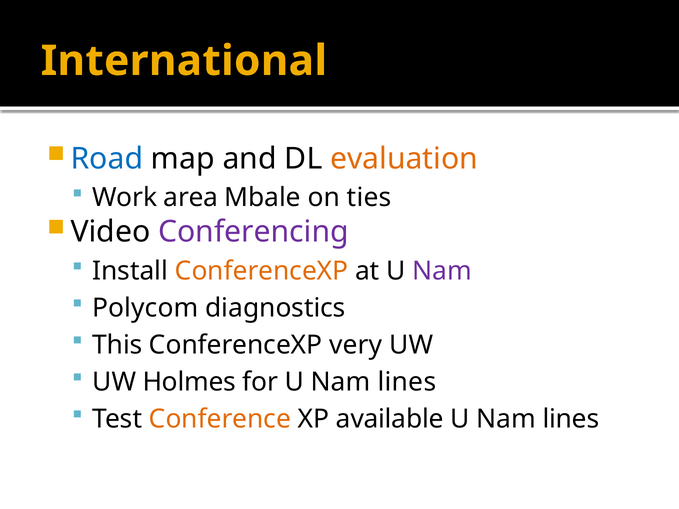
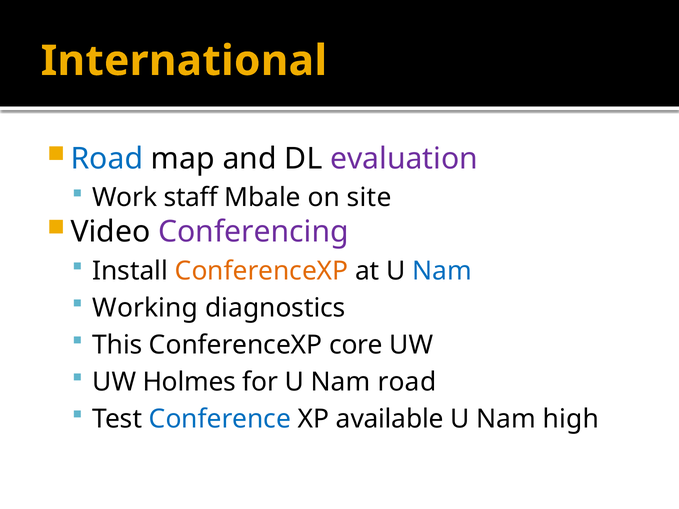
evaluation colour: orange -> purple
area: area -> staff
ties: ties -> site
Nam at (442, 271) colour: purple -> blue
Polycom: Polycom -> Working
very: very -> core
for U Nam lines: lines -> road
Conference colour: orange -> blue
lines at (571, 419): lines -> high
